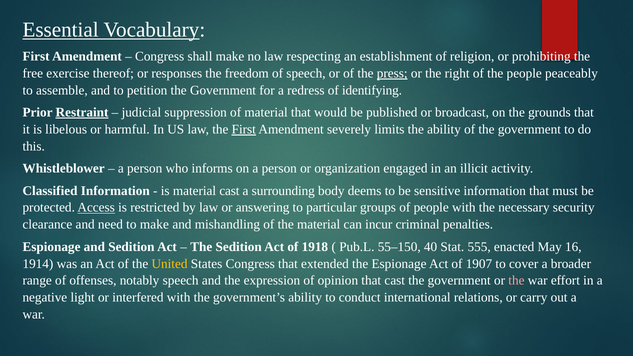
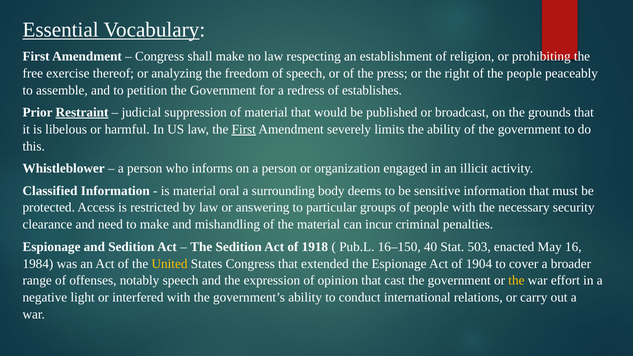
responses: responses -> analyzing
press underline: present -> none
identifying: identifying -> establishes
material cast: cast -> oral
Access underline: present -> none
55–150: 55–150 -> 16–150
555: 555 -> 503
1914: 1914 -> 1984
1907: 1907 -> 1904
the at (516, 281) colour: pink -> yellow
